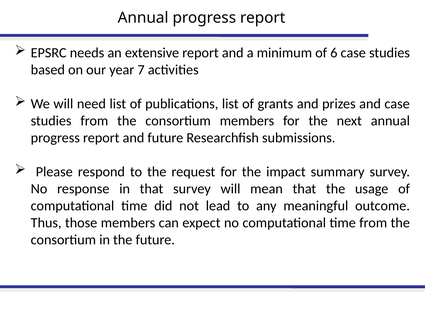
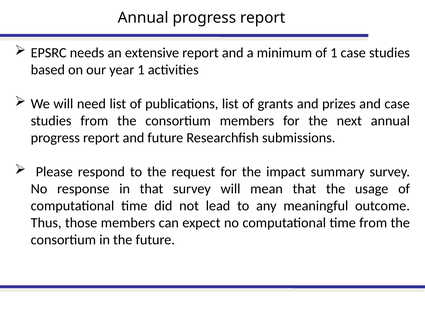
of 6: 6 -> 1
year 7: 7 -> 1
